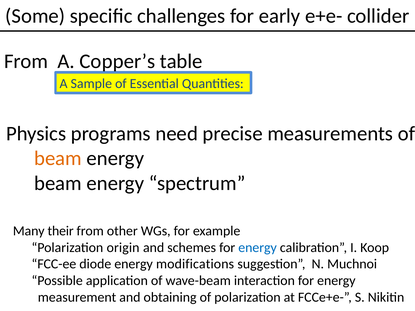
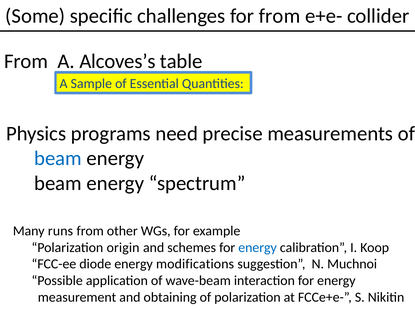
for early: early -> from
Copper’s: Copper’s -> Alcoves’s
beam at (58, 159) colour: orange -> blue
their: their -> runs
